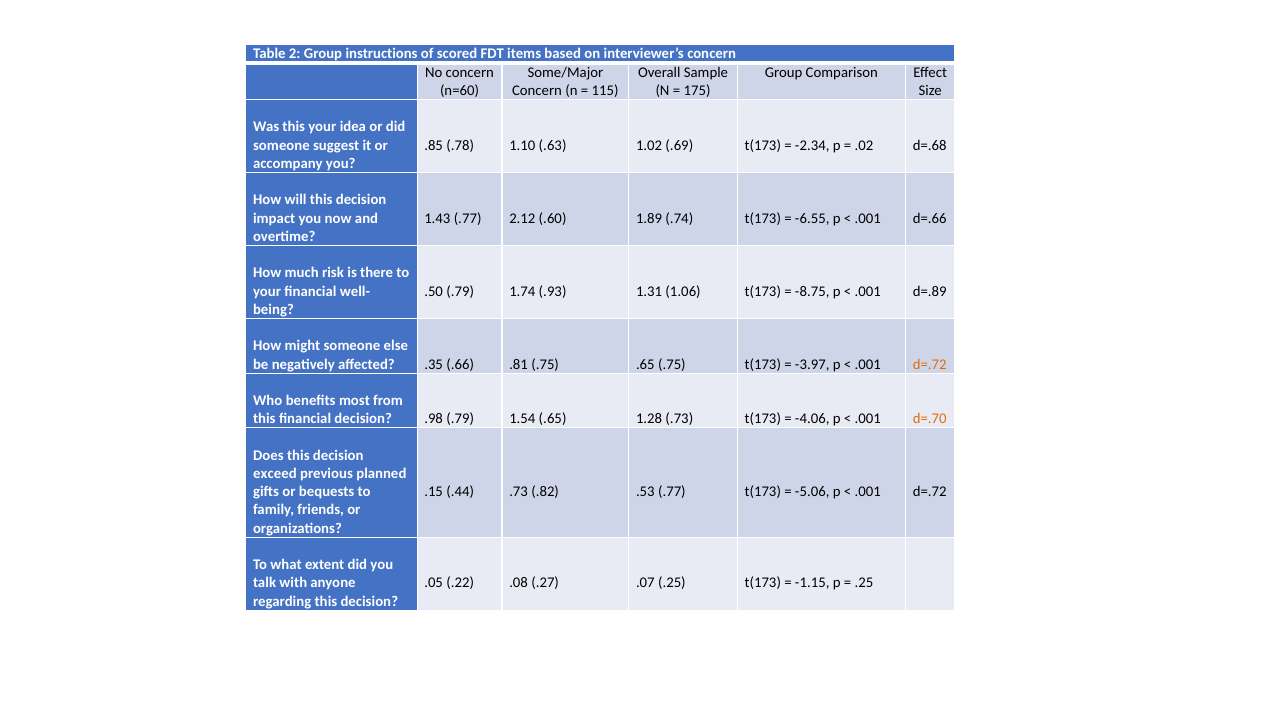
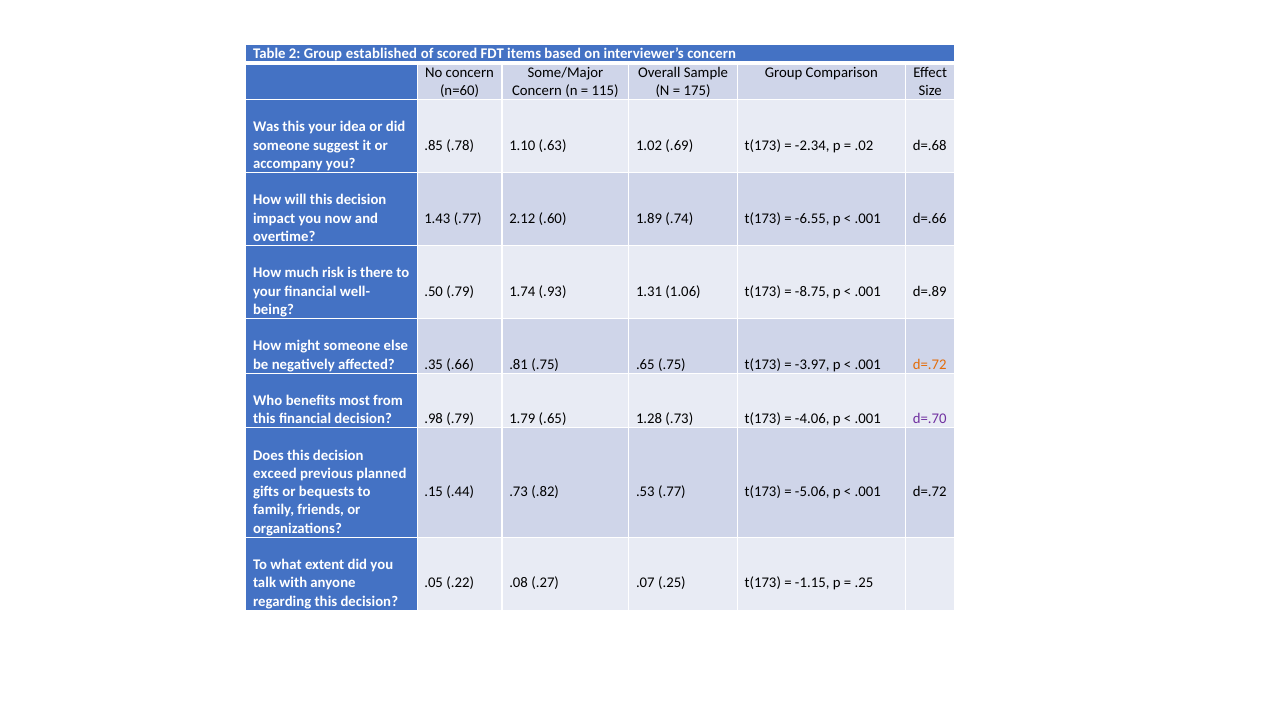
instructions: instructions -> established
1.54: 1.54 -> 1.79
d=.70 colour: orange -> purple
